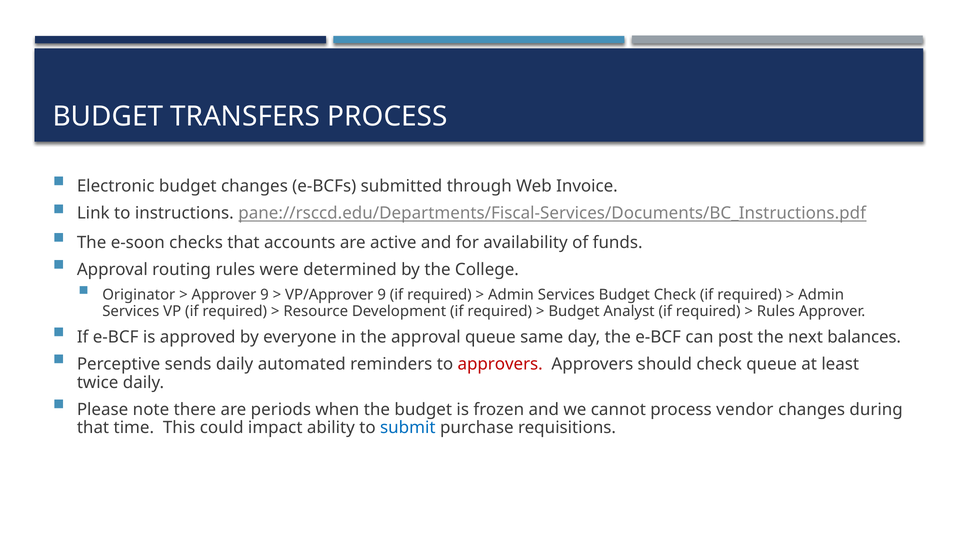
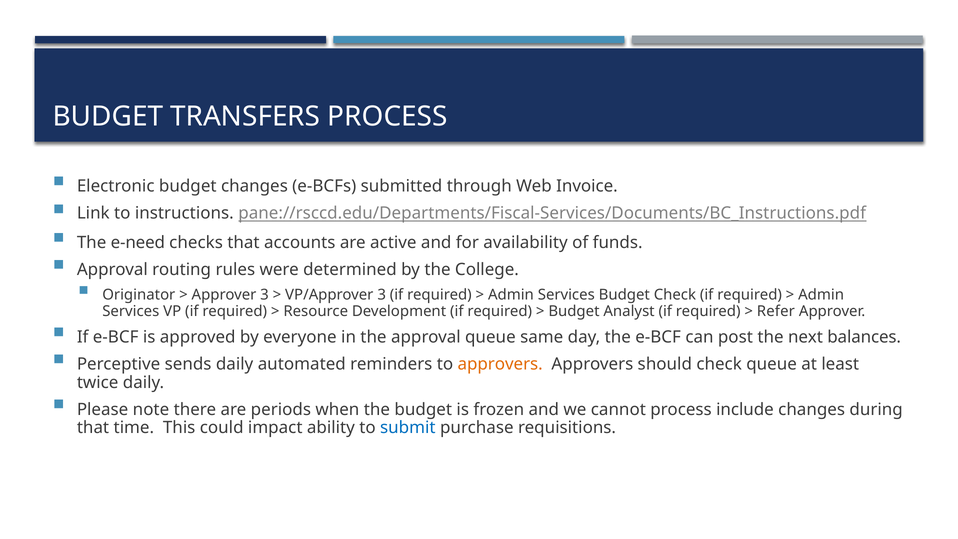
e-soon: e-soon -> e-need
Approver 9: 9 -> 3
VP/Approver 9: 9 -> 3
Rules at (776, 311): Rules -> Refer
approvers at (500, 364) colour: red -> orange
vendor: vendor -> include
